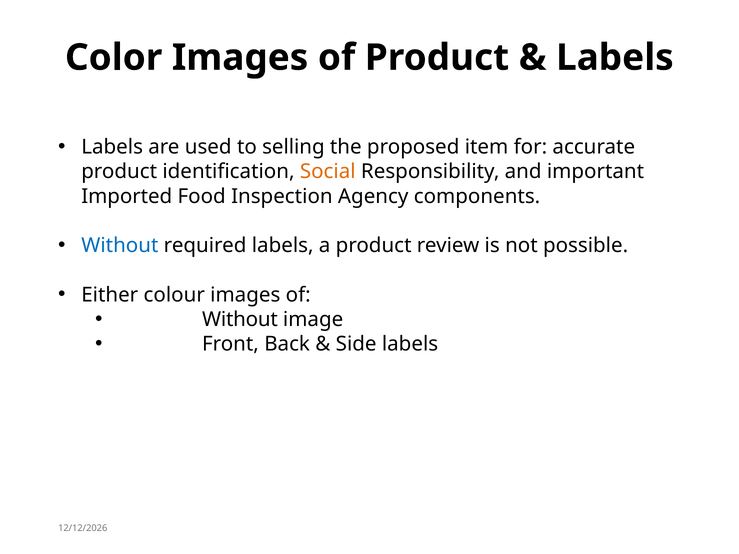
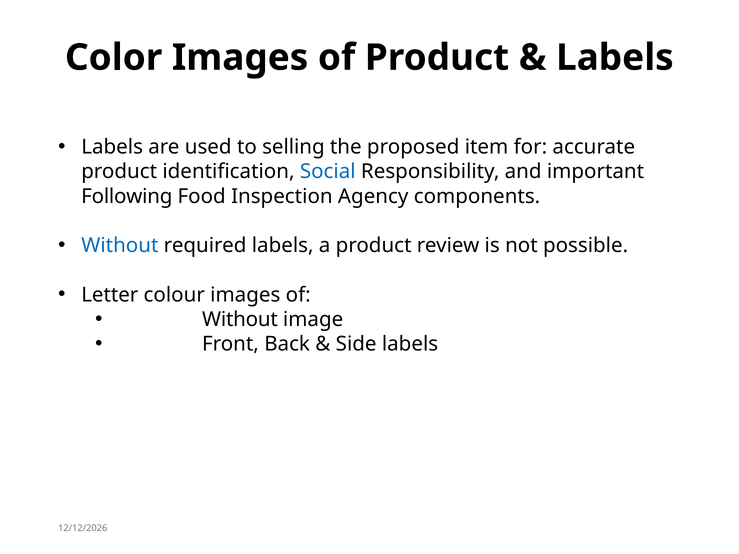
Social colour: orange -> blue
Imported: Imported -> Following
Either: Either -> Letter
